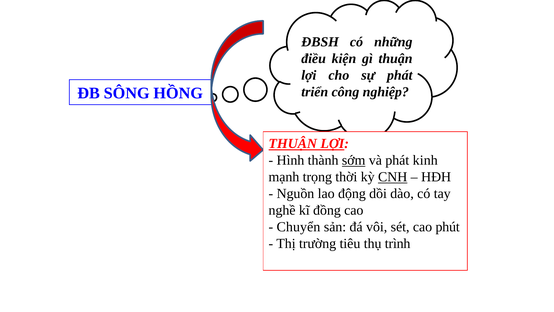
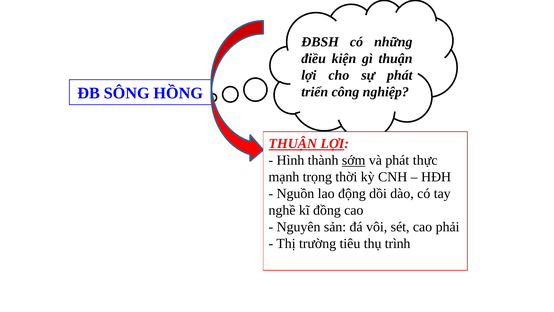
kinh: kinh -> thực
CNH underline: present -> none
Chuyển: Chuyển -> Nguyên
phút: phút -> phải
